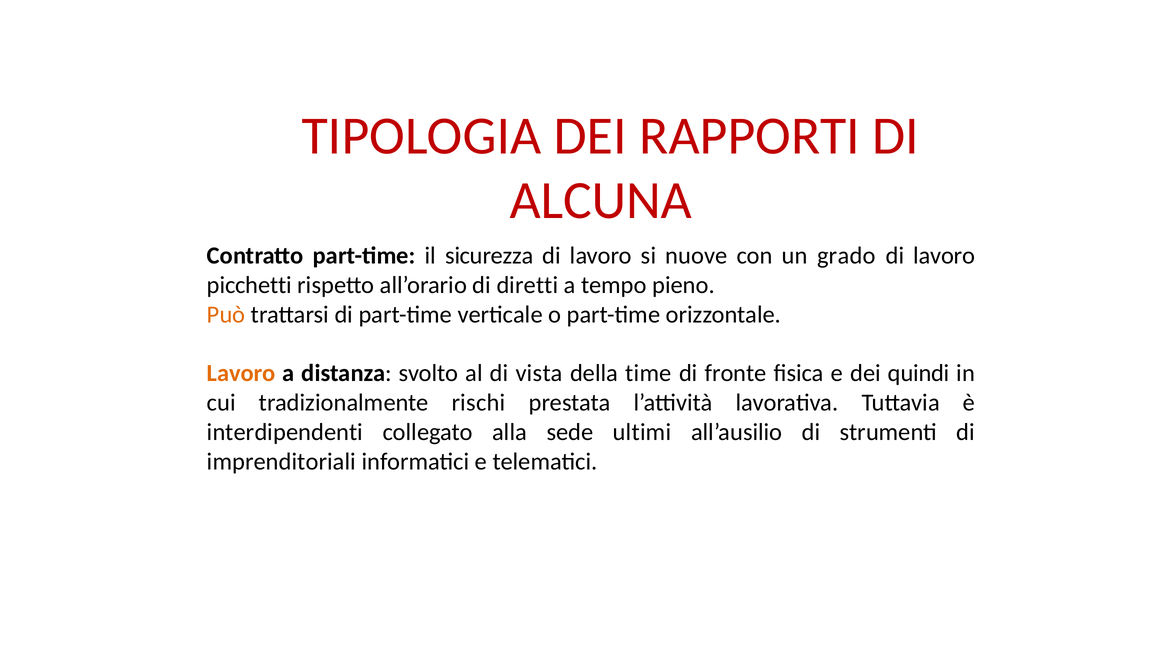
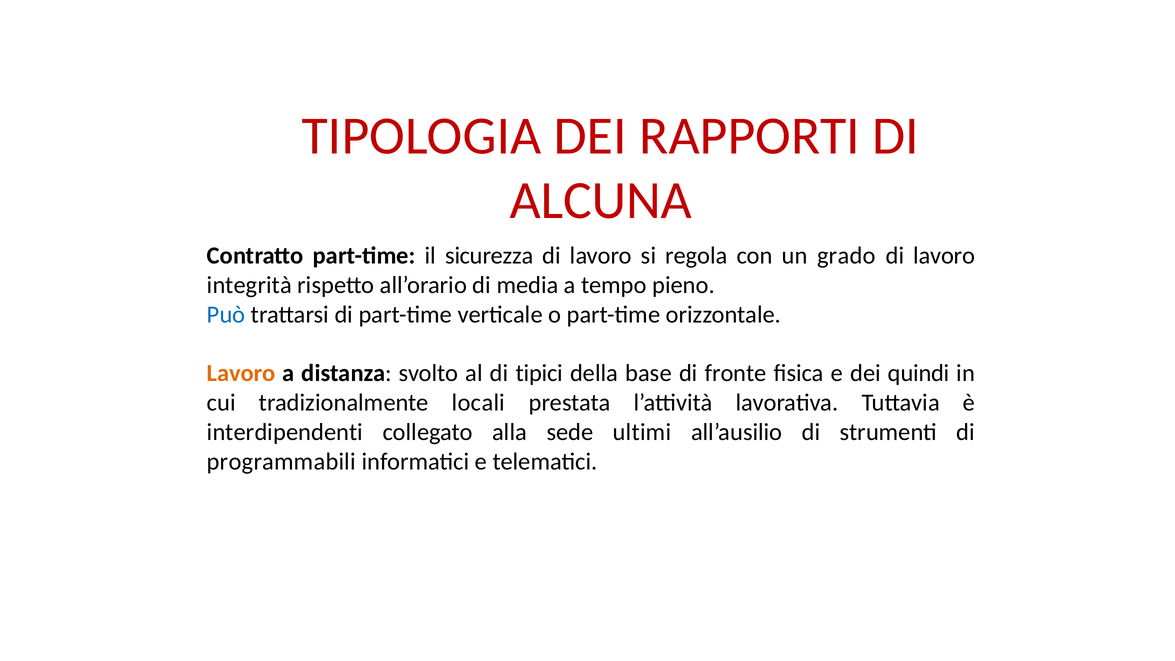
nuove: nuove -> regola
picchetti: picchetti -> integrità
diretti: diretti -> media
Può colour: orange -> blue
vista: vista -> tipici
time: time -> base
rischi: rischi -> locali
imprenditoriali: imprenditoriali -> programmabili
